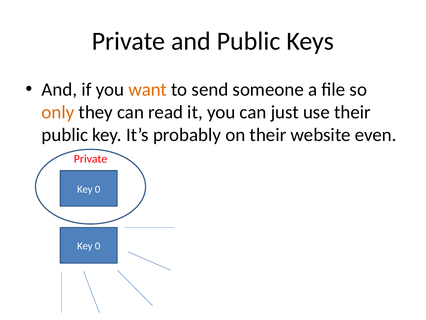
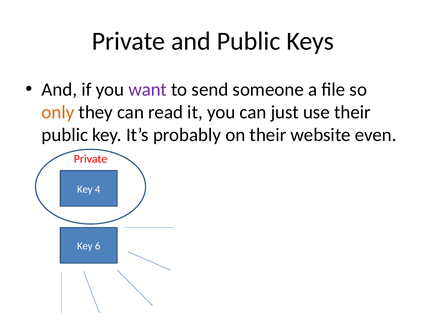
want colour: orange -> purple
0 at (98, 189): 0 -> 4
0 at (98, 246): 0 -> 6
